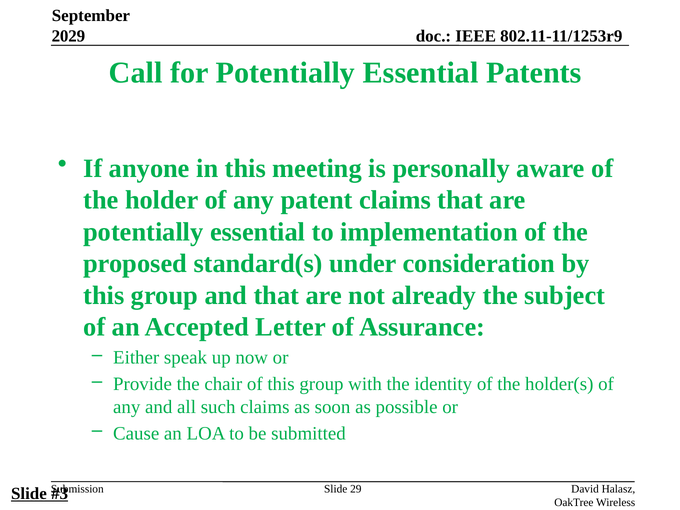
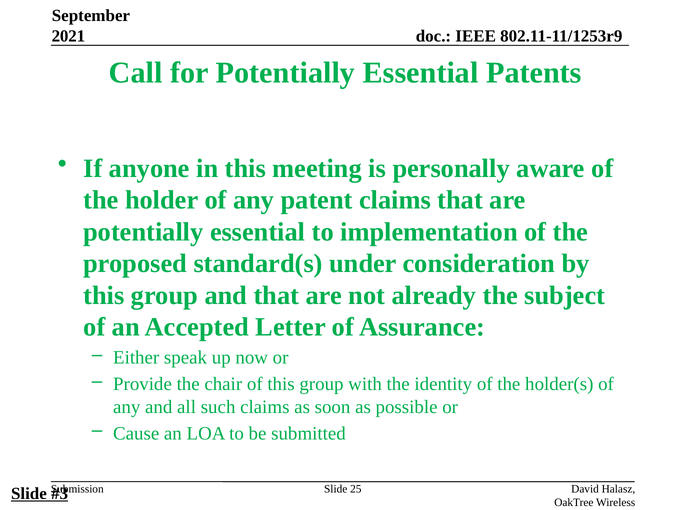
2029: 2029 -> 2021
29: 29 -> 25
